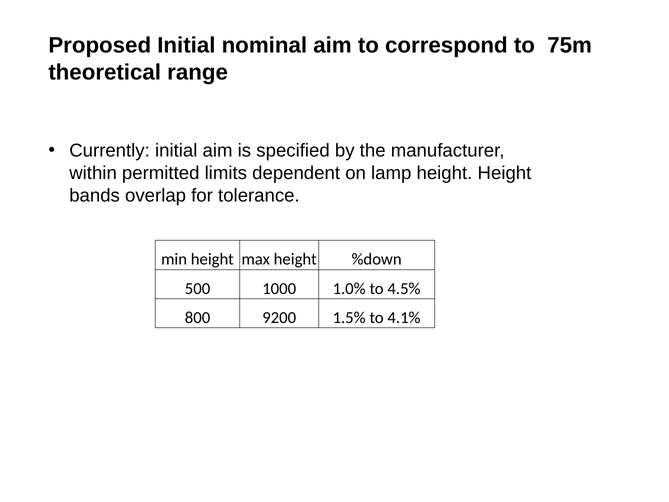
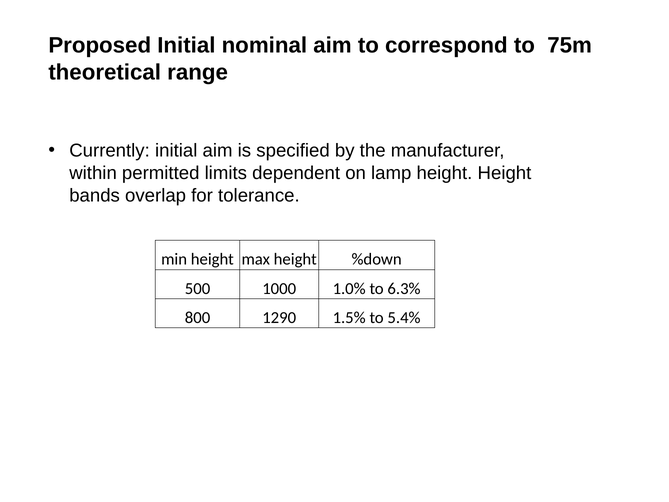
4.5%: 4.5% -> 6.3%
9200: 9200 -> 1290
4.1%: 4.1% -> 5.4%
